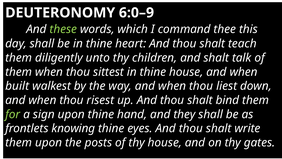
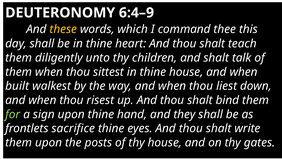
6:0–9: 6:0–9 -> 6:4–9
these colour: light green -> yellow
knowing: knowing -> sacrifice
